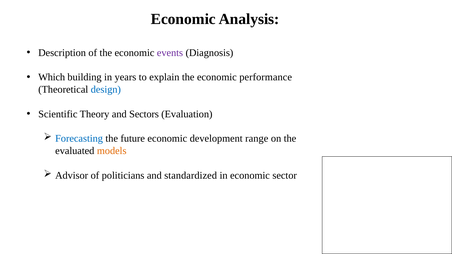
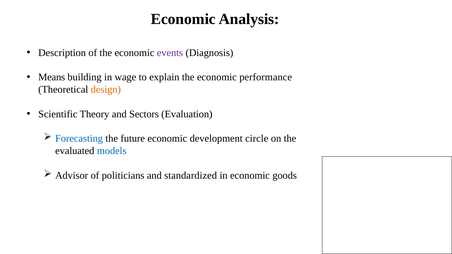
Which: Which -> Means
years: years -> wage
design colour: blue -> orange
range: range -> circle
models colour: orange -> blue
sector: sector -> goods
